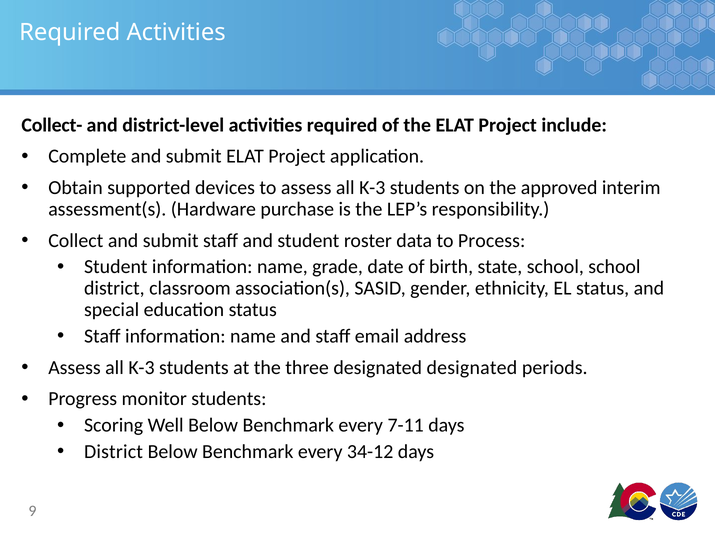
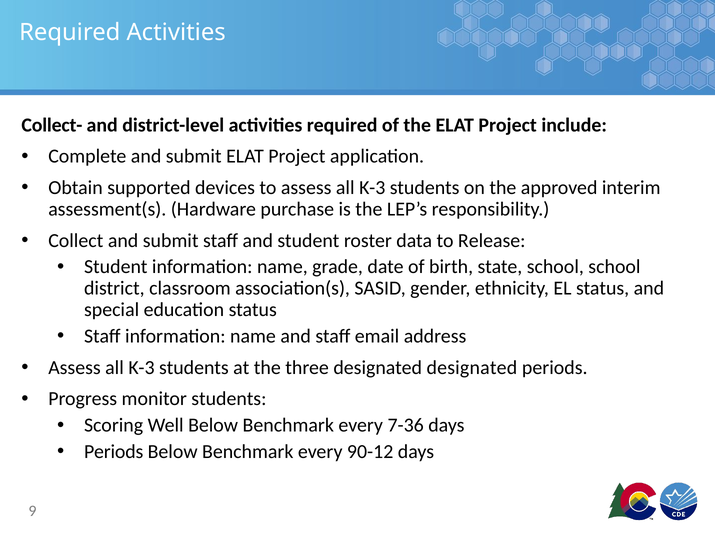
Process: Process -> Release
7-11: 7-11 -> 7-36
District at (114, 452): District -> Periods
34-12: 34-12 -> 90-12
